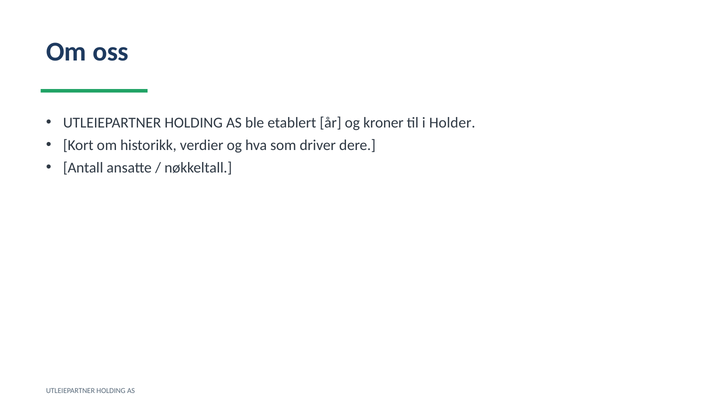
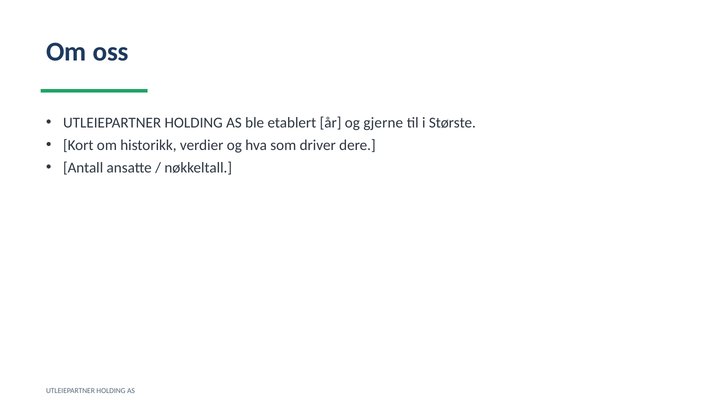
kroner: kroner -> gjerne
Holder: Holder -> Største
